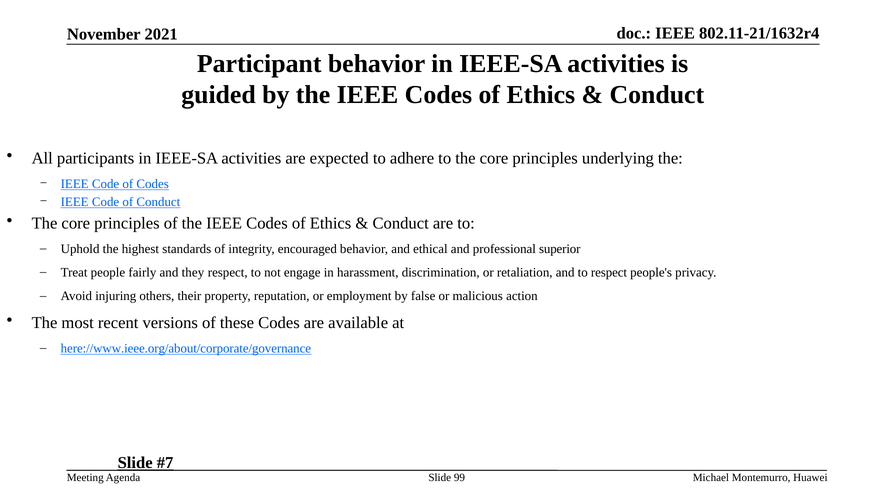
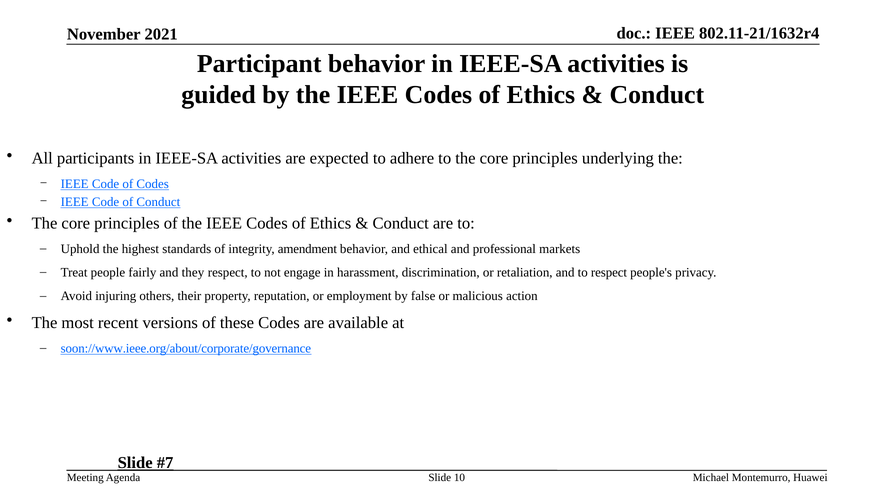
encouraged: encouraged -> amendment
superior: superior -> markets
here://www.ieee.org/about/corporate/governance: here://www.ieee.org/about/corporate/governance -> soon://www.ieee.org/about/corporate/governance
99: 99 -> 10
